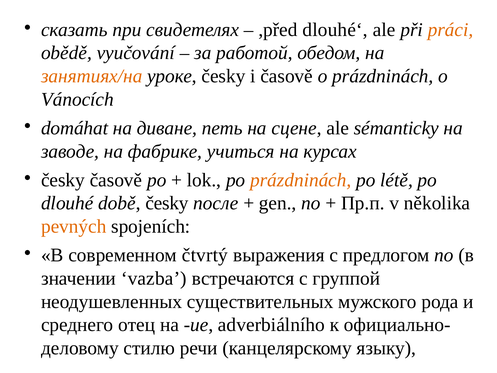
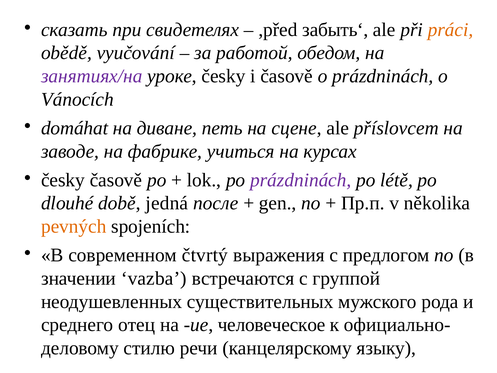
dlouhé‘: dlouhé‘ -> забыть‘
занятиях/на colour: orange -> purple
sémanticky: sémanticky -> příslovcem
prázdninách at (301, 180) colour: orange -> purple
době česky: česky -> jedná
adverbiálního: adverbiálního -> человеческое
